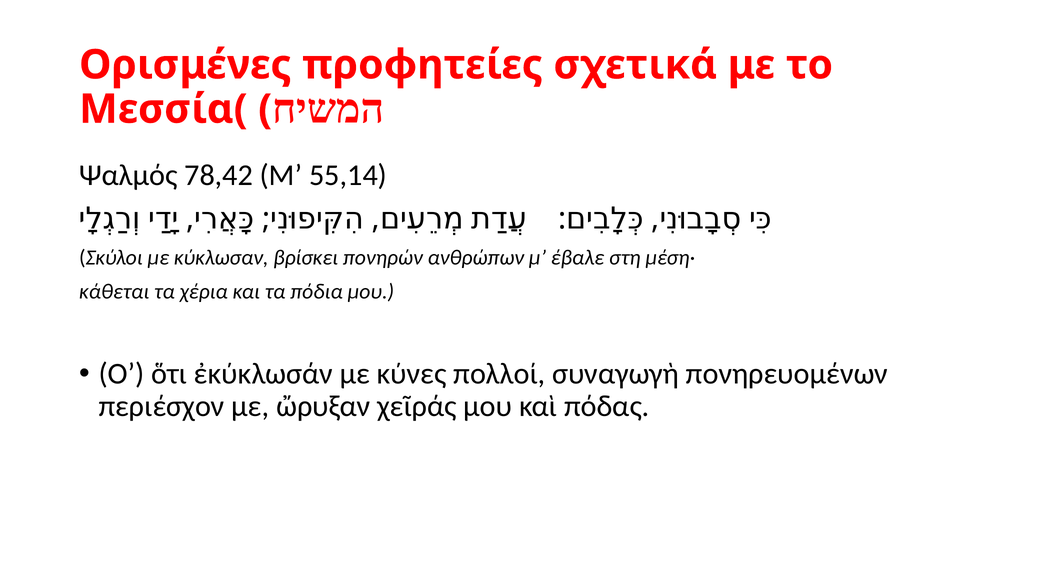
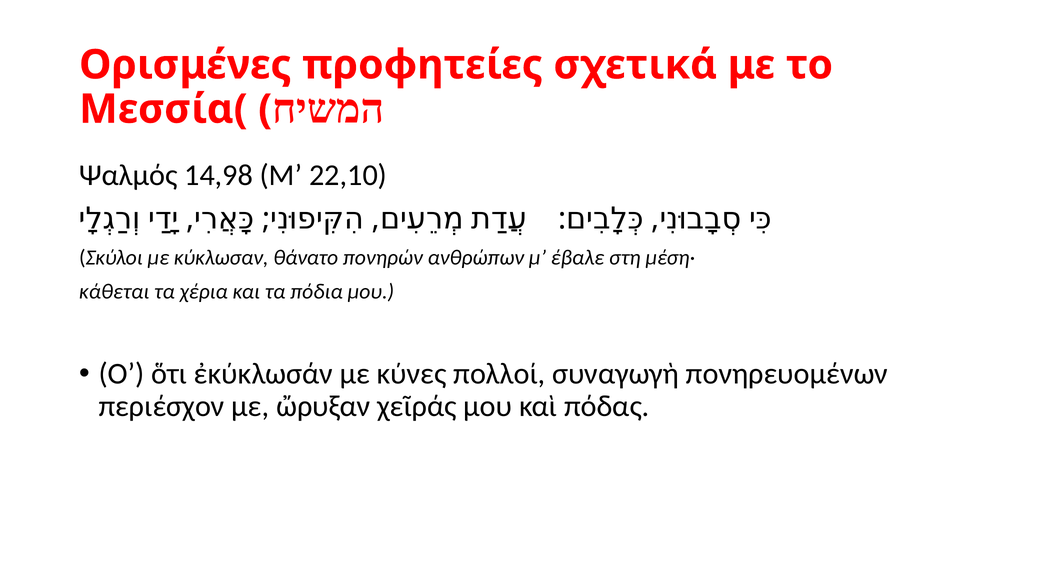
78,42: 78,42 -> 14,98
55,14: 55,14 -> 22,10
βρίσκει: βρίσκει -> θάνατο
